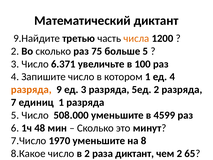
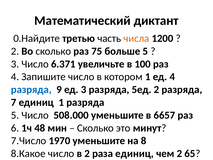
9.Найдите: 9.Найдите -> 0.Найдите
разряда at (31, 89) colour: orange -> blue
4599: 4599 -> 6657
раза диктант: диктант -> единиц
